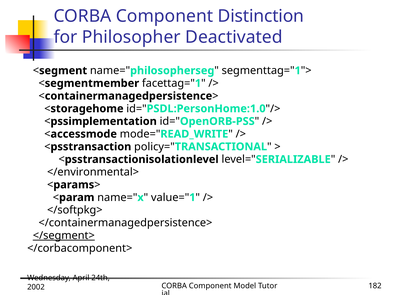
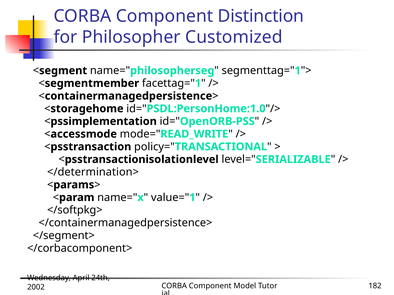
Deactivated: Deactivated -> Customized
</environmental>: </environmental> -> </determination>
</segment> underline: present -> none
